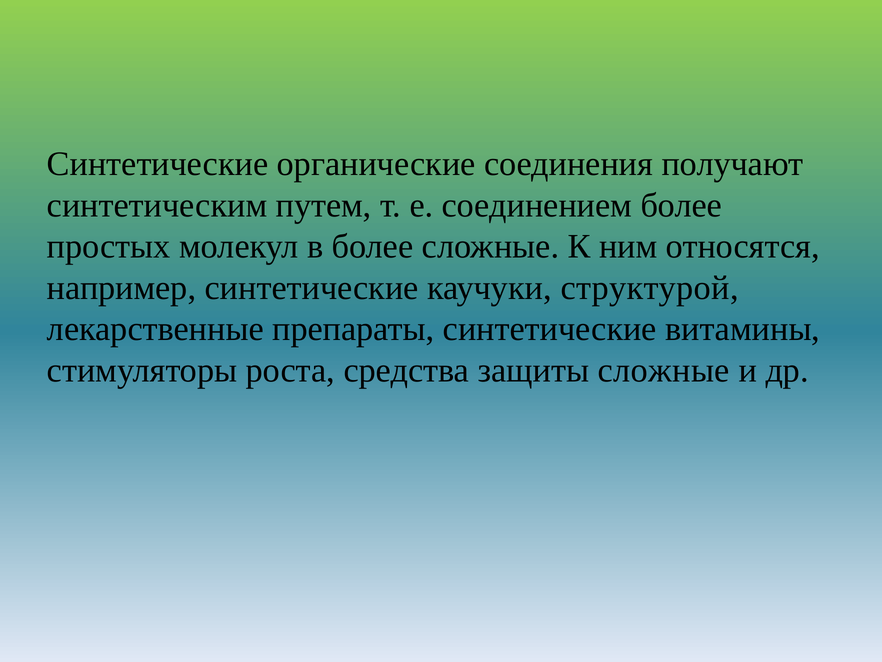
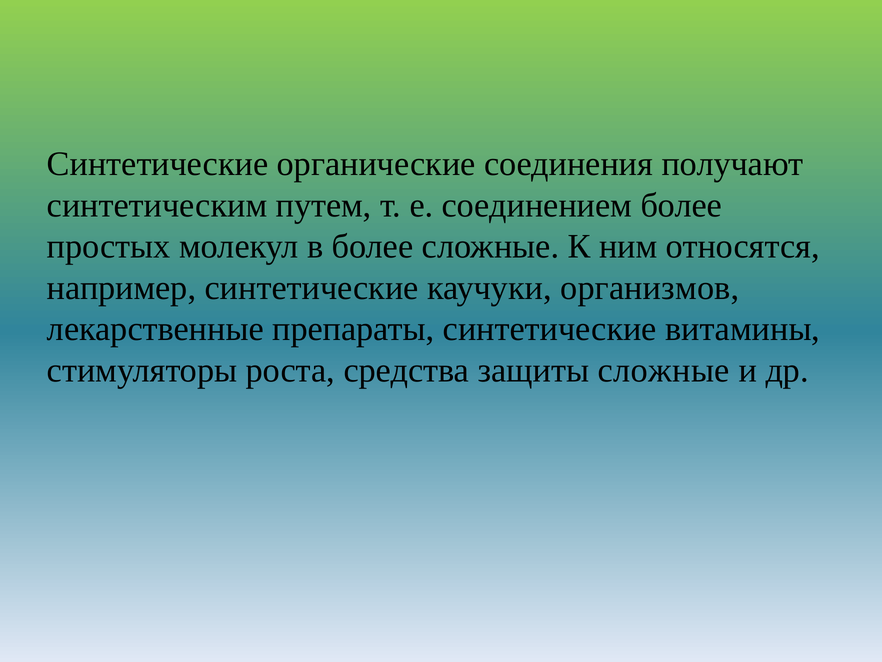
структурой: структурой -> организмов
